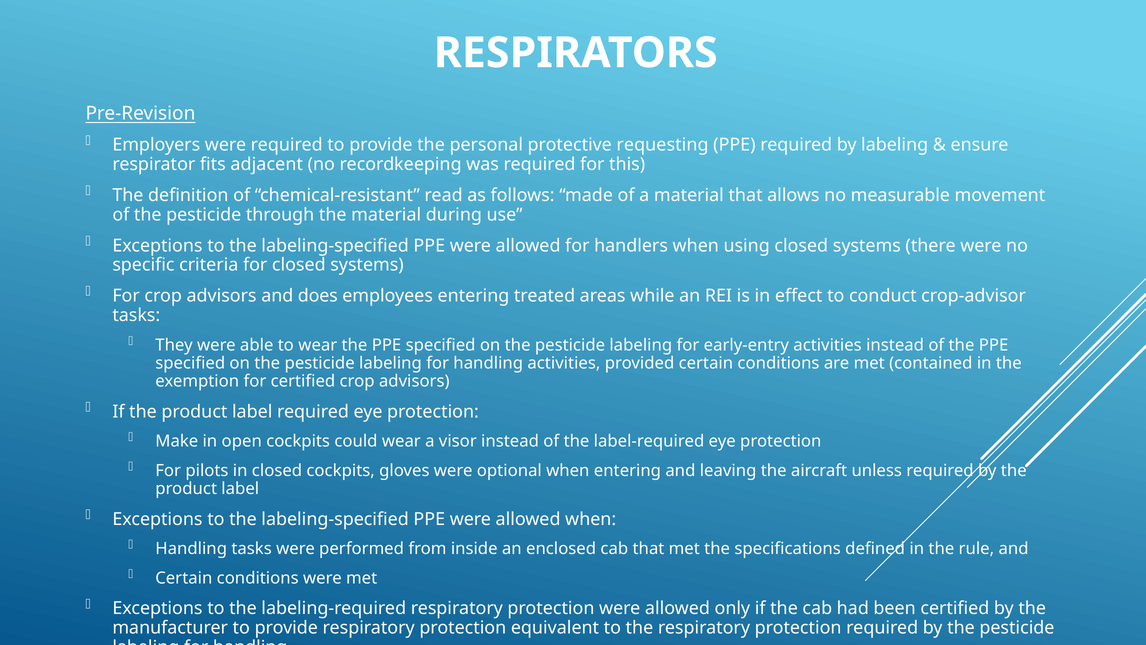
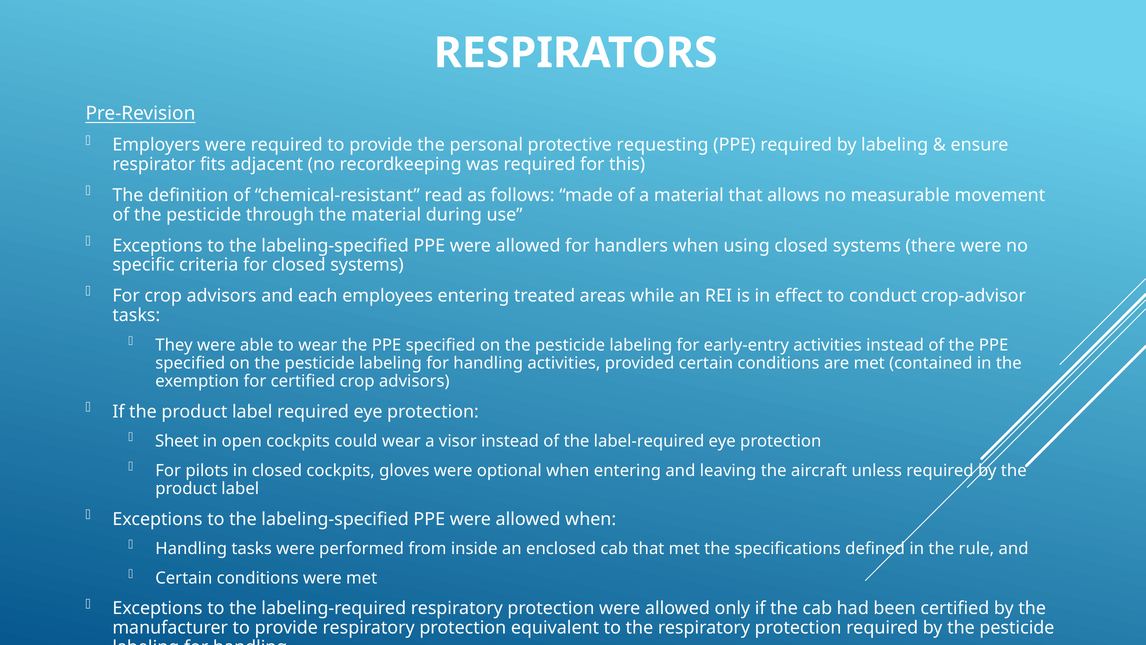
does: does -> each
Make: Make -> Sheet
